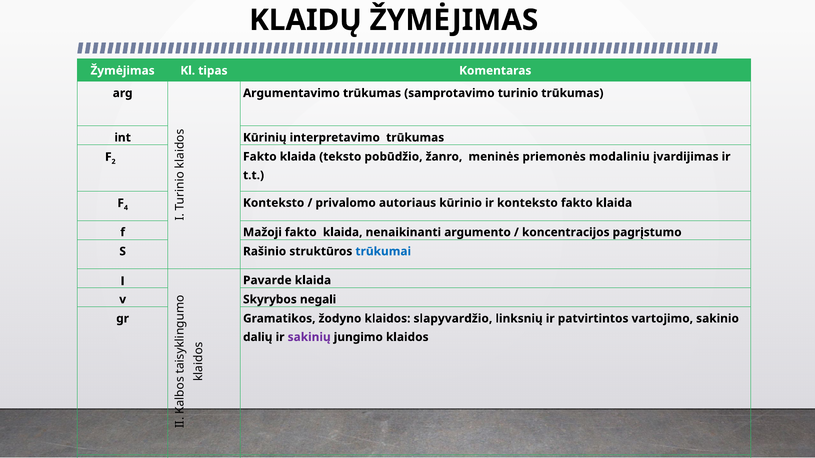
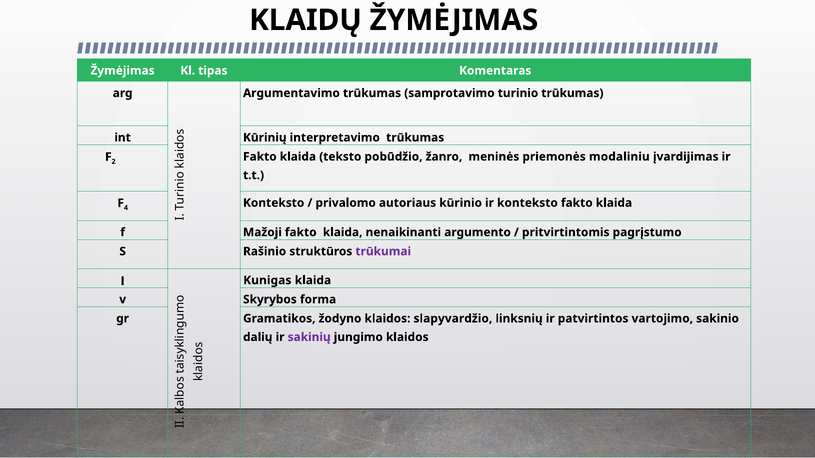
koncentracijos: koncentracijos -> pritvirtintomis
trūkumai at (383, 252) colour: blue -> purple
Pavarde: Pavarde -> Kunigas
negali: negali -> forma
